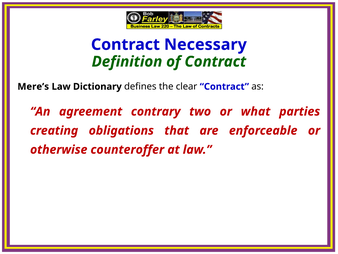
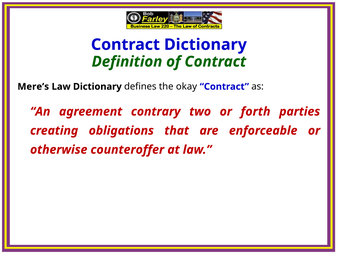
Contract Necessary: Necessary -> Dictionary
clear: clear -> okay
what: what -> forth
